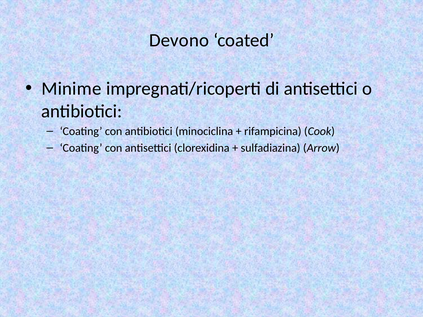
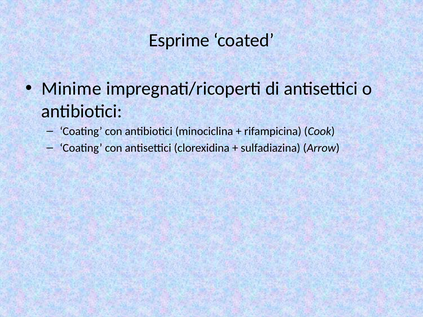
Devono: Devono -> Esprime
